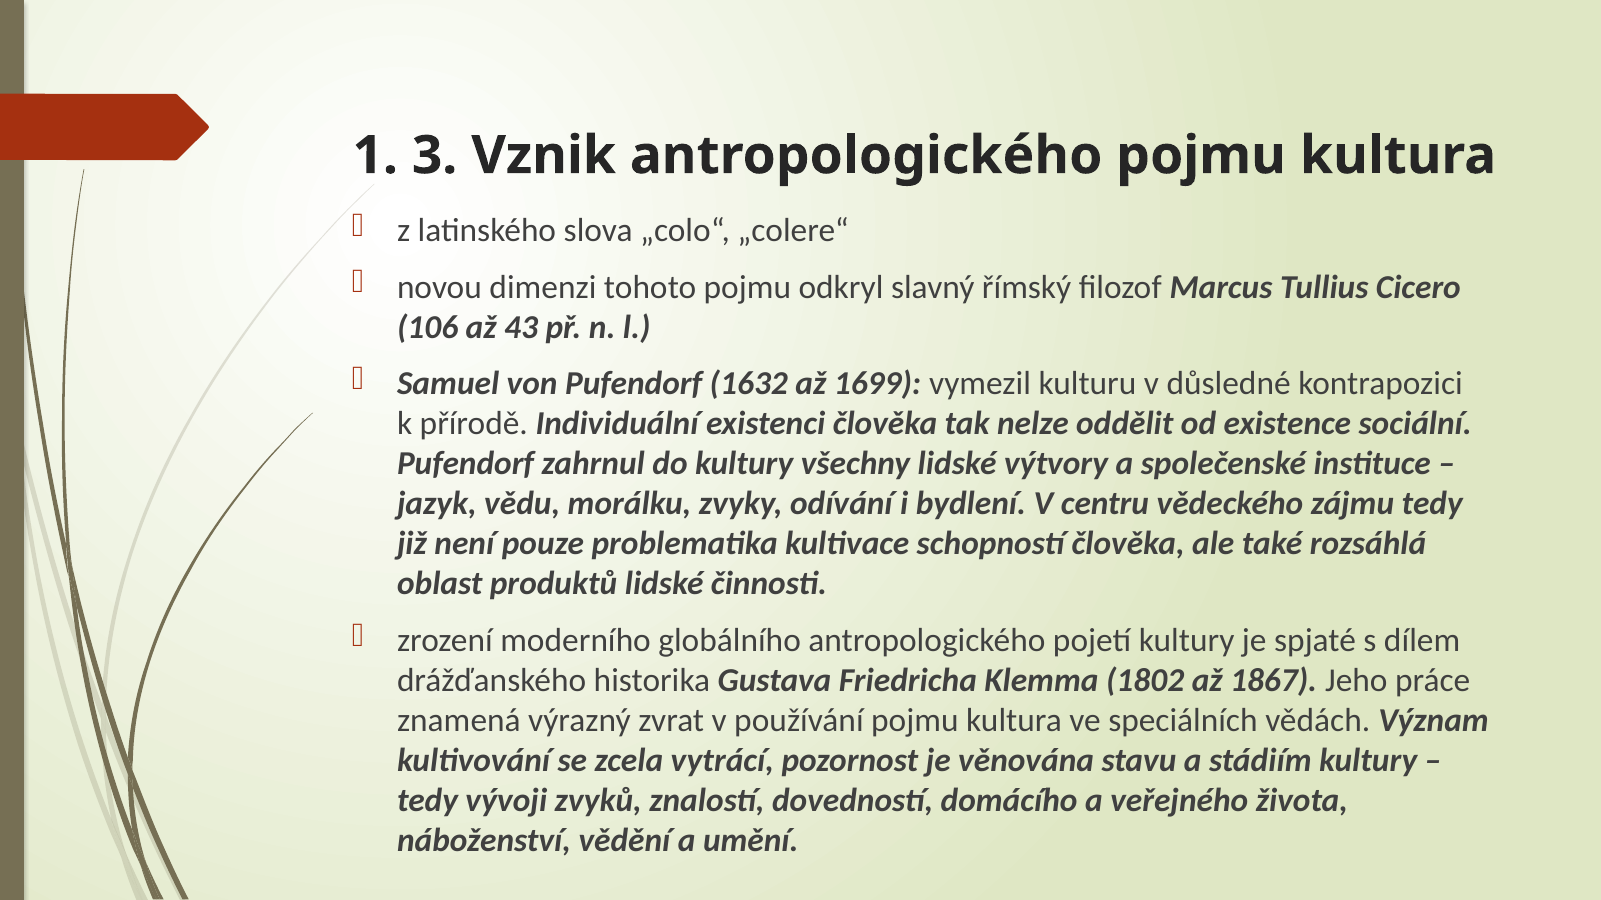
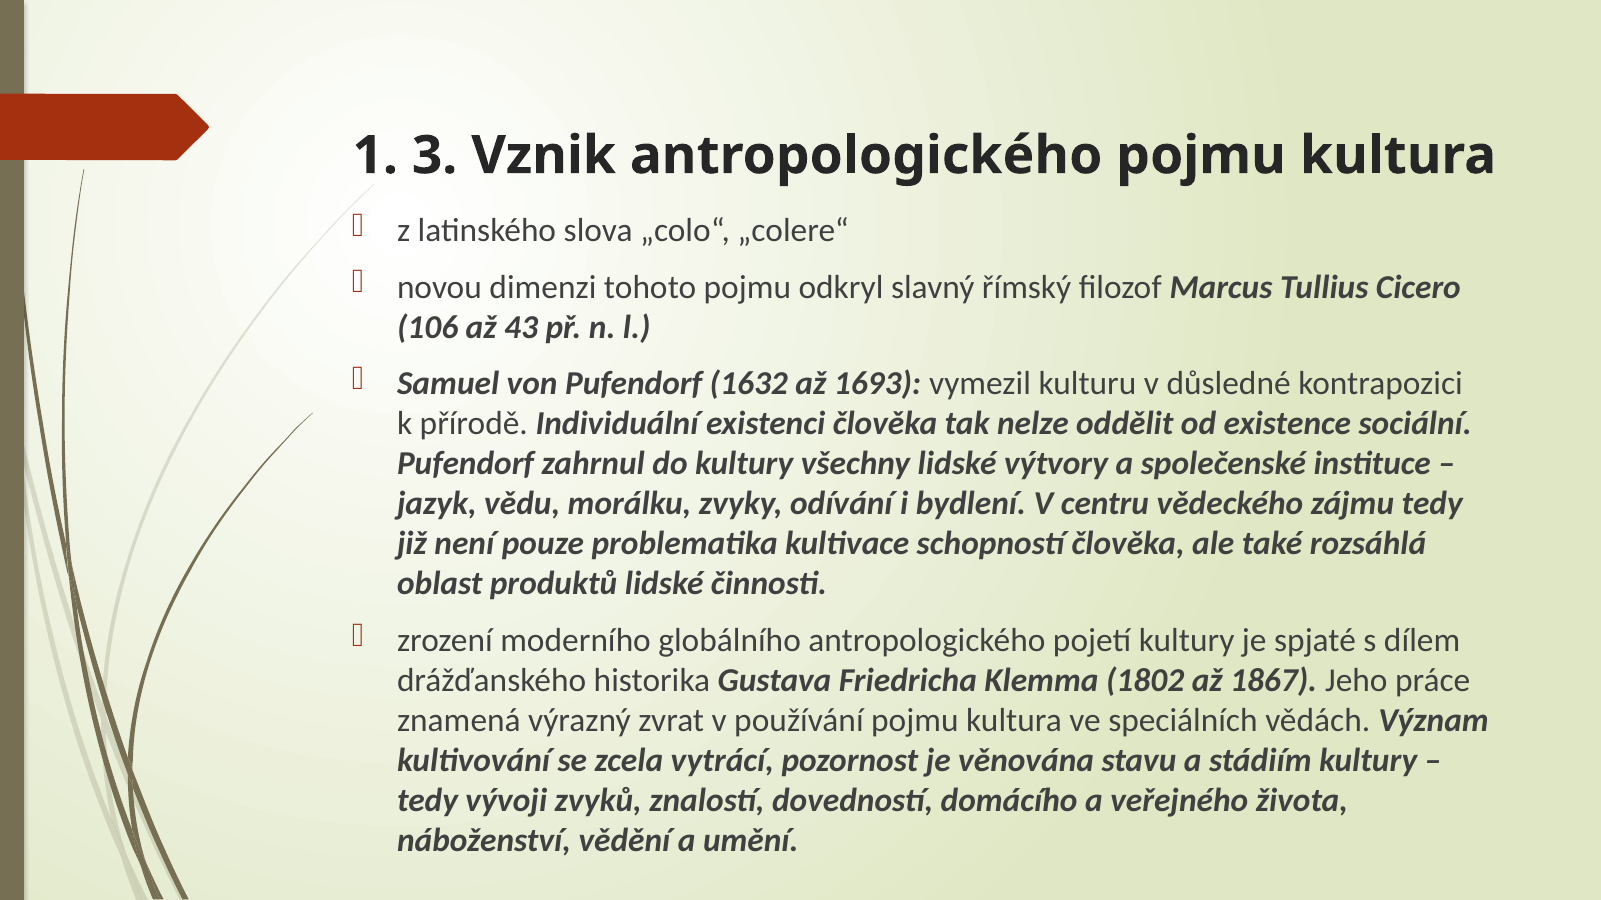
1699: 1699 -> 1693
